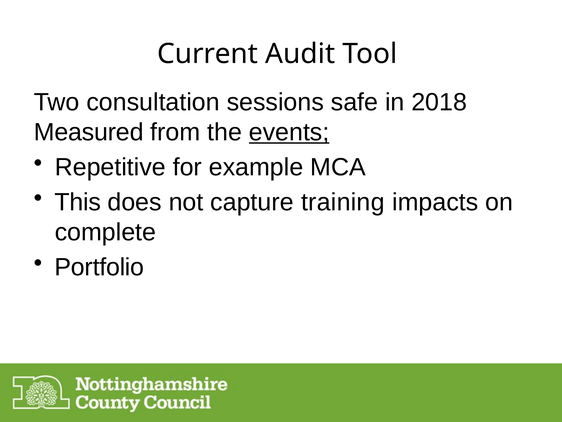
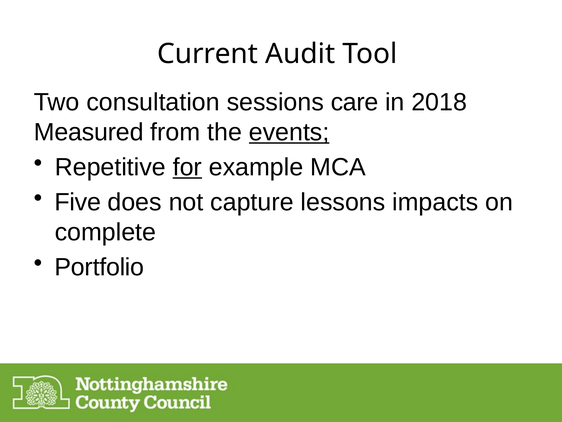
safe: safe -> care
for underline: none -> present
This: This -> Five
training: training -> lessons
